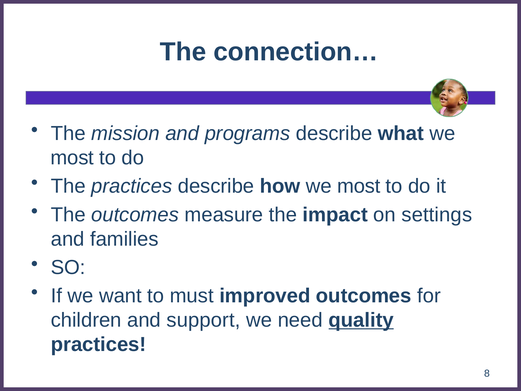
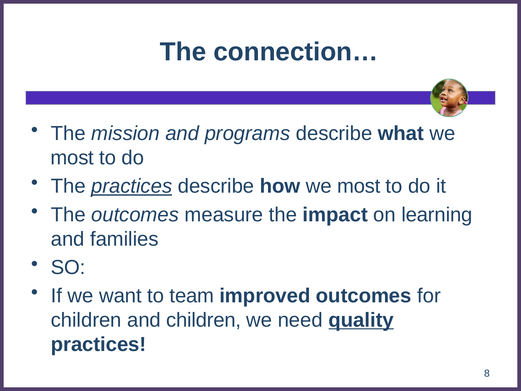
practices at (132, 186) underline: none -> present
settings: settings -> learning
must: must -> team
and support: support -> children
